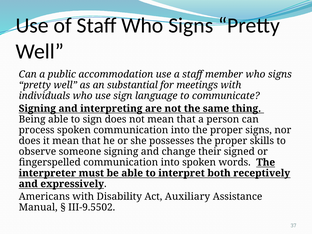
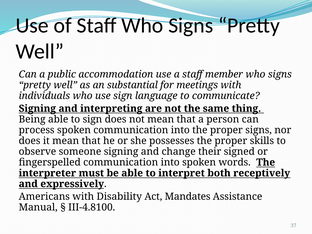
Auxiliary: Auxiliary -> Mandates
III‑9.5502: III‑9.5502 -> III‑4.8100
